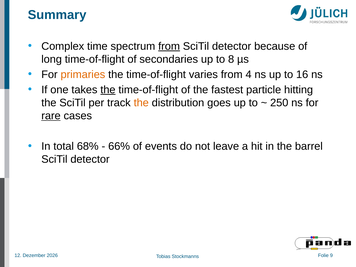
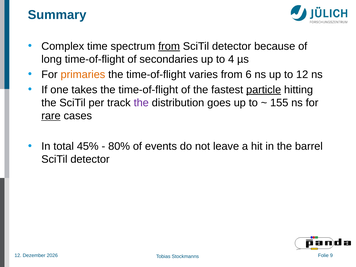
8: 8 -> 4
4: 4 -> 6
to 16: 16 -> 12
the at (108, 90) underline: present -> none
particle underline: none -> present
the at (141, 103) colour: orange -> purple
250: 250 -> 155
68%: 68% -> 45%
66%: 66% -> 80%
